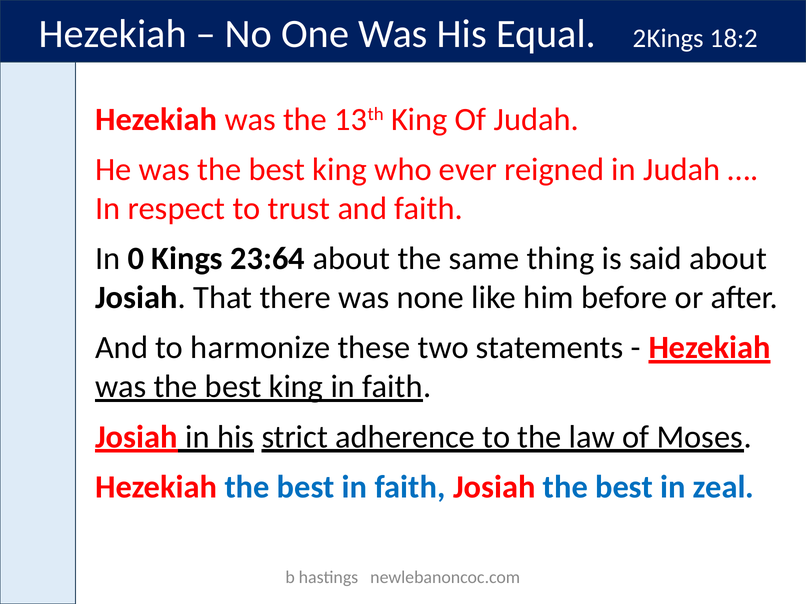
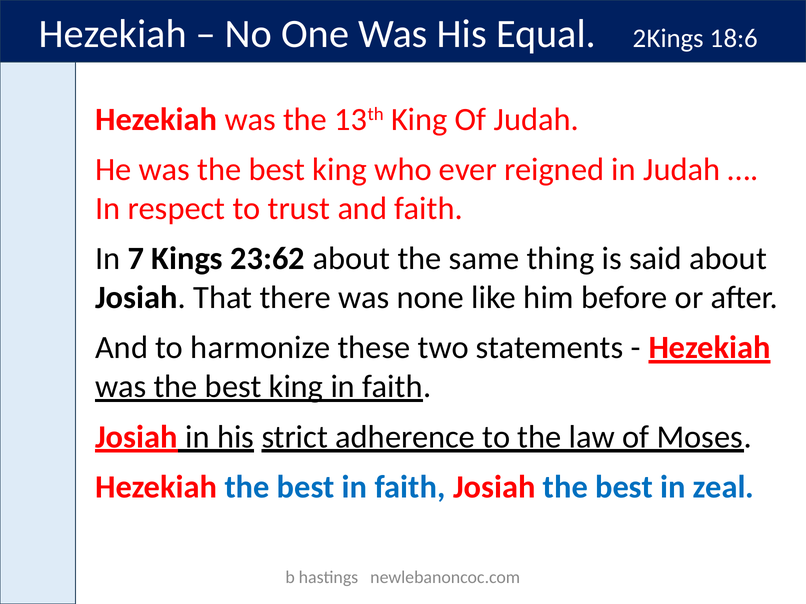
18:2: 18:2 -> 18:6
0: 0 -> 7
23:64: 23:64 -> 23:62
